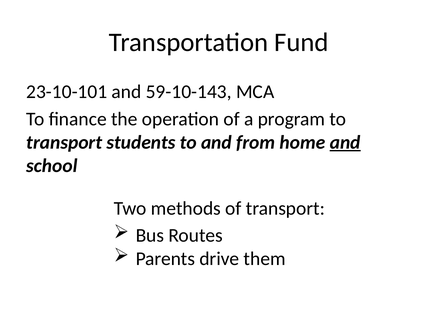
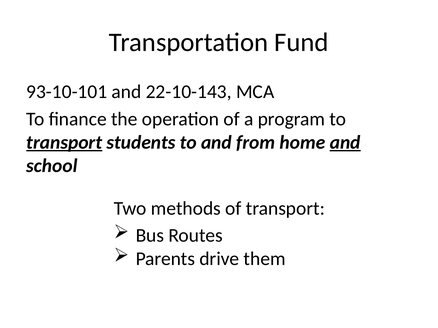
23-10-101: 23-10-101 -> 93-10-101
59-10-143: 59-10-143 -> 22-10-143
transport at (64, 143) underline: none -> present
